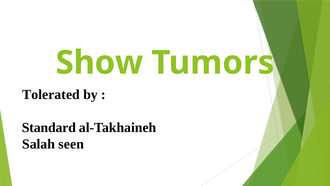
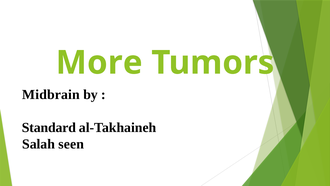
Show: Show -> More
Tolerated: Tolerated -> Midbrain
